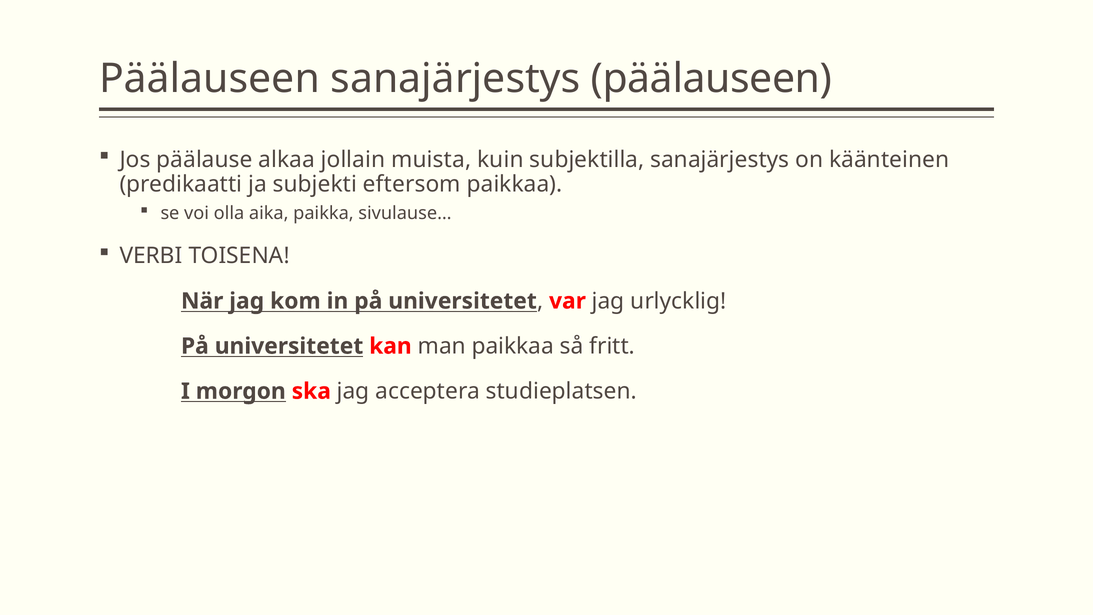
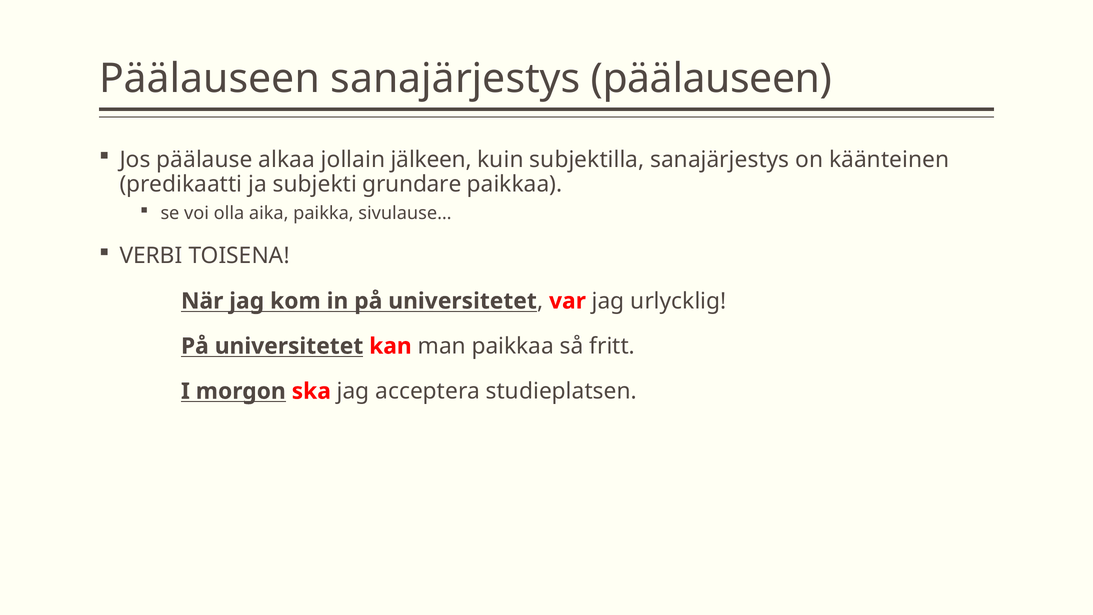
muista: muista -> jälkeen
eftersom: eftersom -> grundare
